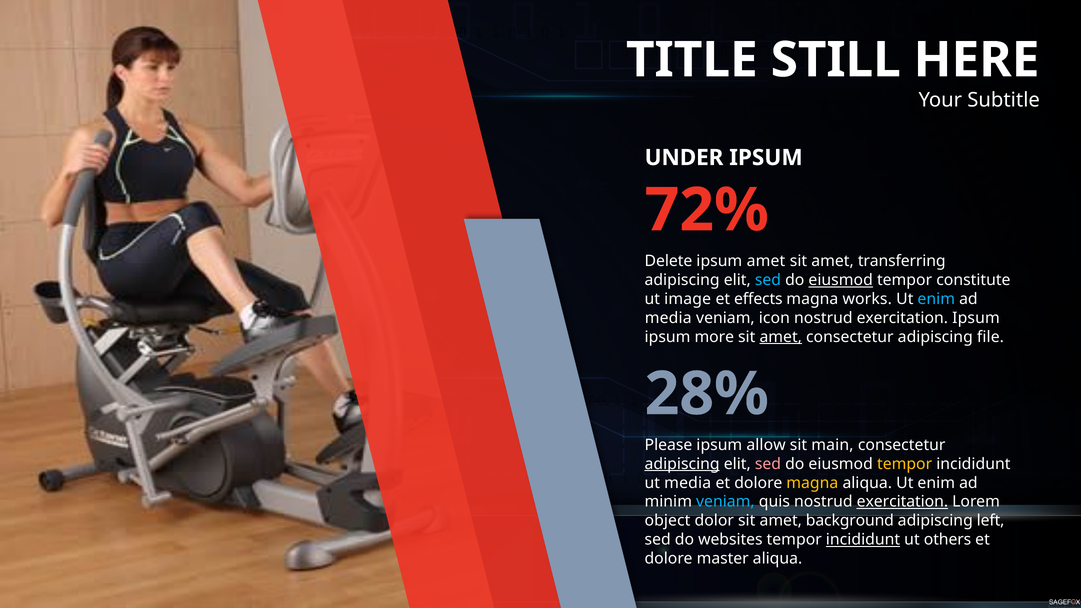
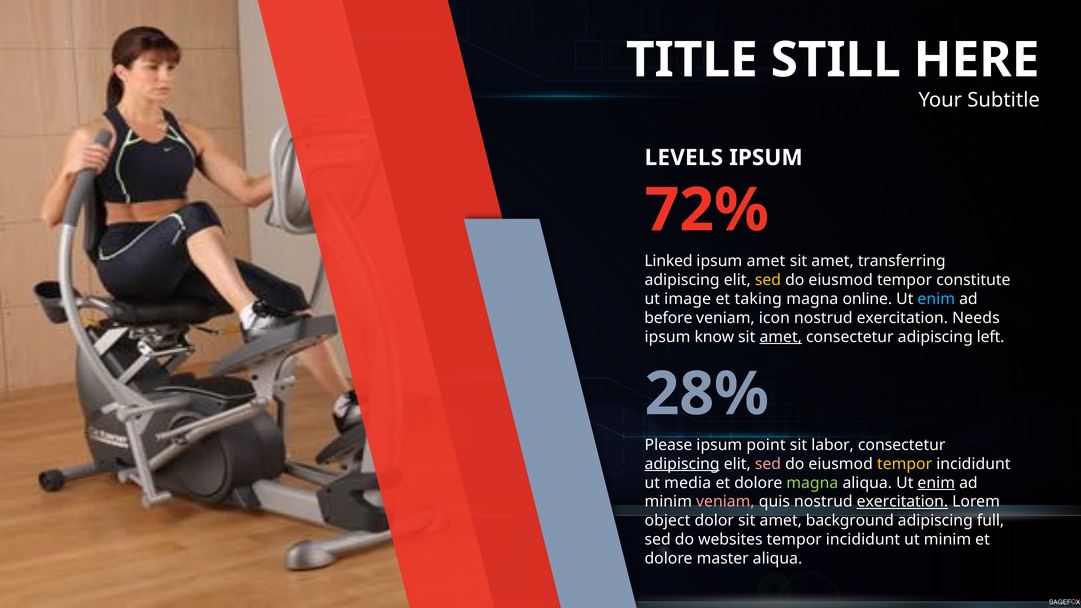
UNDER: UNDER -> LEVELS
Delete: Delete -> Linked
sed at (768, 280) colour: light blue -> yellow
eiusmod at (841, 280) underline: present -> none
effects: effects -> taking
works: works -> online
media at (668, 318): media -> before
exercitation Ipsum: Ipsum -> Needs
more: more -> know
file: file -> left
allow: allow -> point
main: main -> labor
magna at (812, 483) colour: yellow -> light green
enim at (936, 483) underline: none -> present
veniam at (725, 502) colour: light blue -> pink
left: left -> full
incididunt at (863, 540) underline: present -> none
ut others: others -> minim
